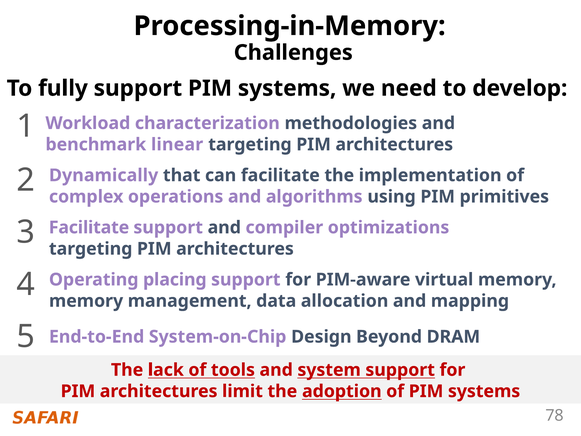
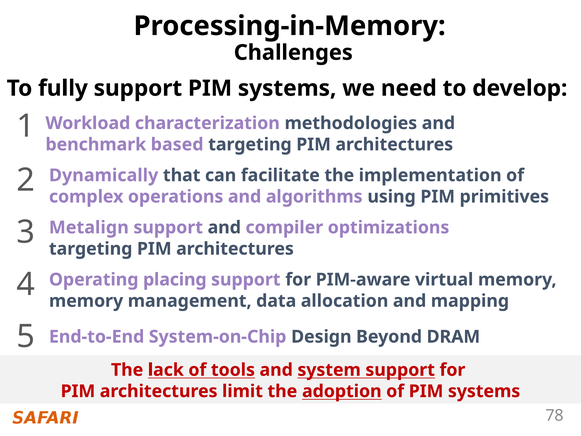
linear: linear -> based
3 Facilitate: Facilitate -> Metalign
